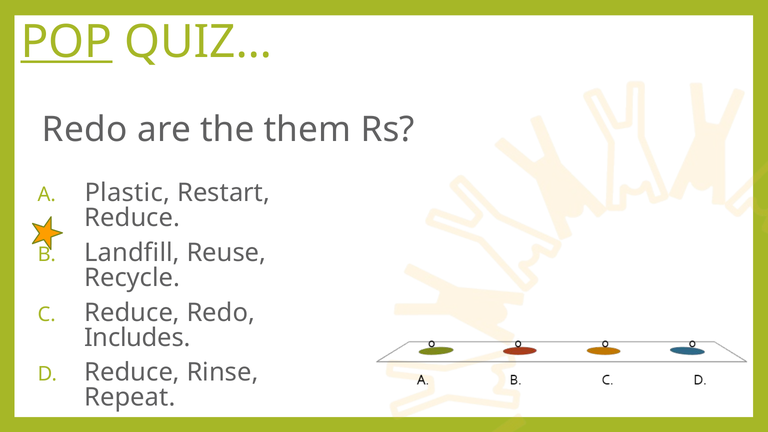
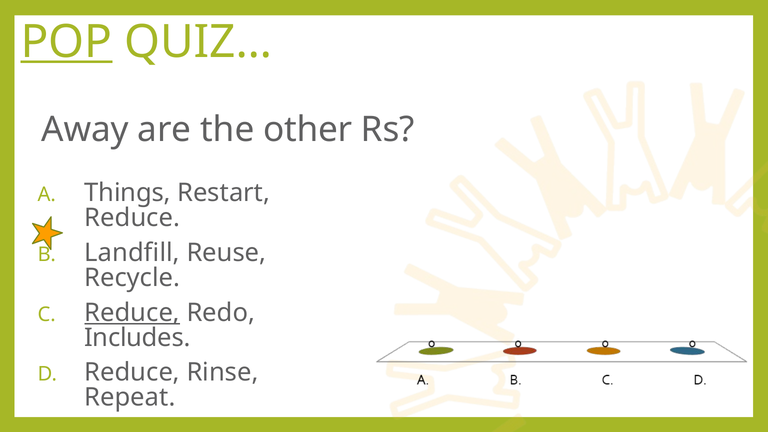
Redo at (85, 130): Redo -> Away
them: them -> other
Plastic: Plastic -> Things
Reduce at (132, 313) underline: none -> present
